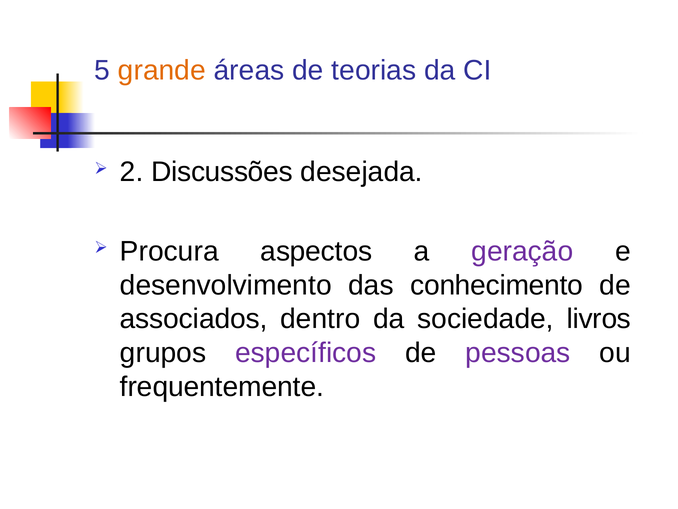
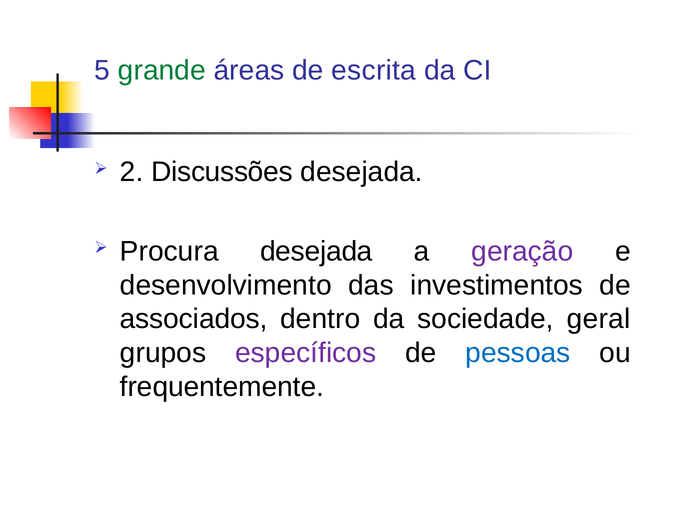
grande colour: orange -> green
teorias: teorias -> escrita
Procura aspectos: aspectos -> desejada
conhecimento: conhecimento -> investimentos
livros: livros -> geral
pessoas colour: purple -> blue
